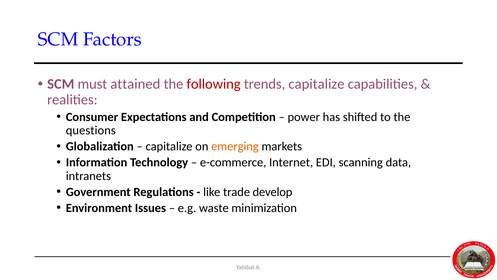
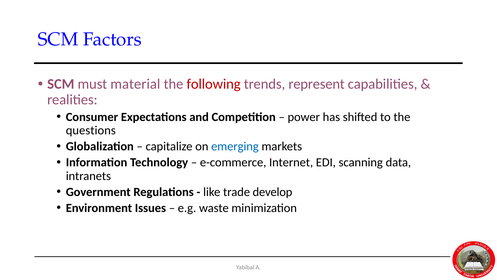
attained: attained -> material
trends capitalize: capitalize -> represent
emerging colour: orange -> blue
